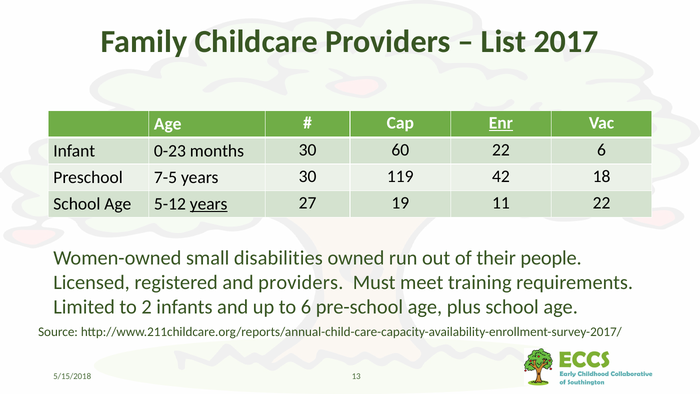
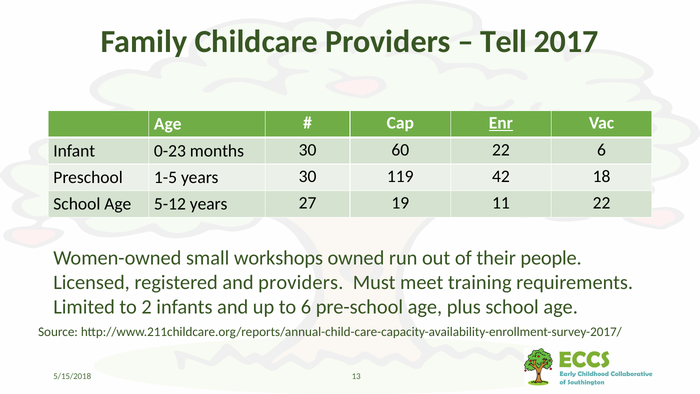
List: List -> Tell
7-5: 7-5 -> 1-5
years at (209, 204) underline: present -> none
disabilities: disabilities -> workshops
